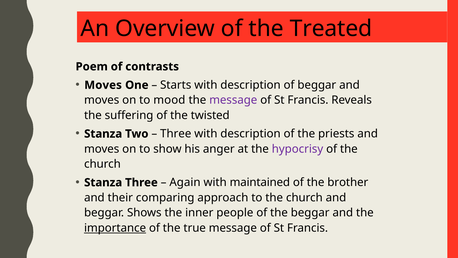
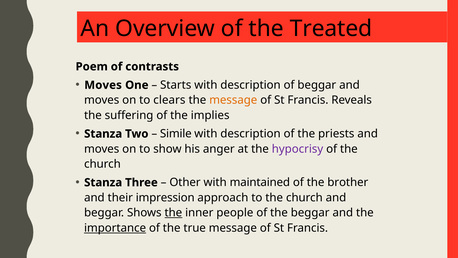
mood: mood -> clears
message at (233, 100) colour: purple -> orange
twisted: twisted -> implies
Three at (176, 134): Three -> Simile
Again: Again -> Other
comparing: comparing -> impression
the at (173, 212) underline: none -> present
